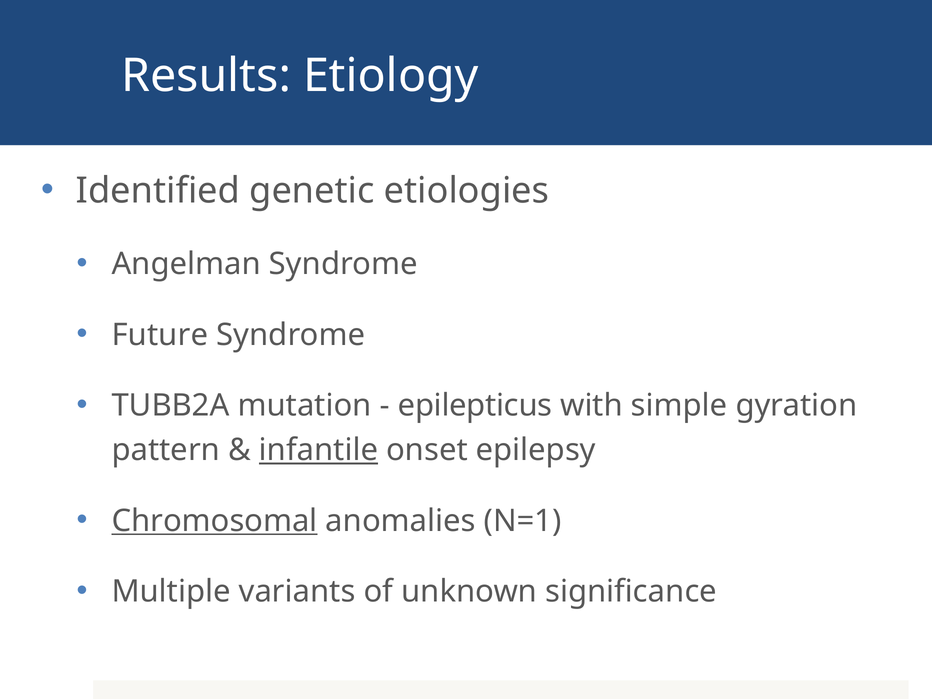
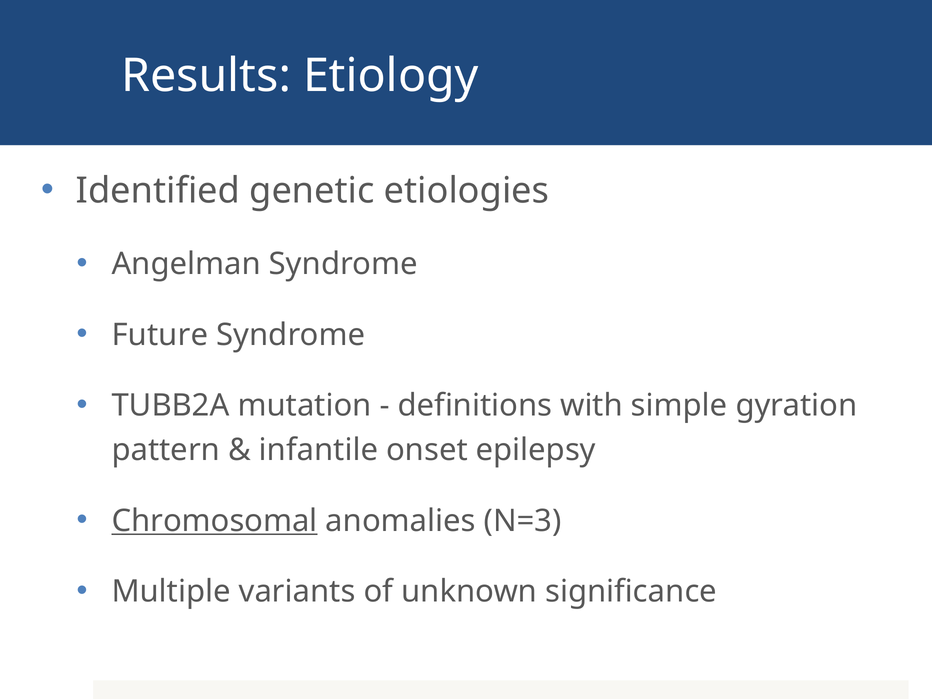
epilepticus: epilepticus -> definitions
infantile underline: present -> none
N=1: N=1 -> N=3
